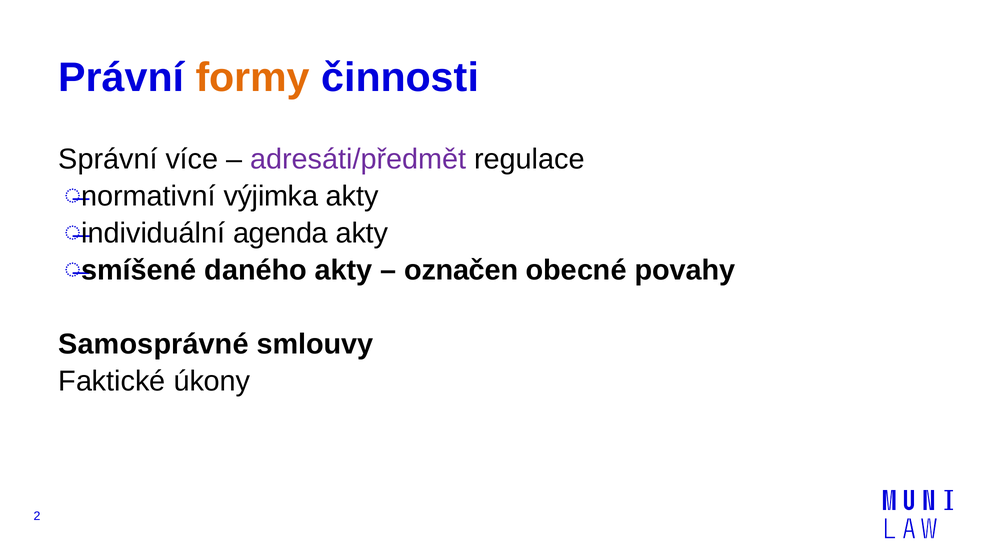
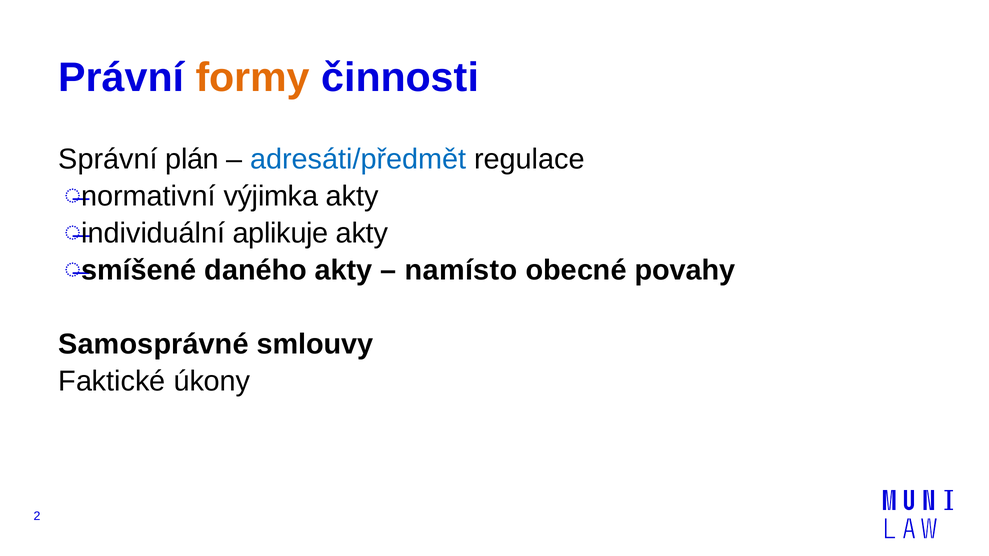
více: více -> plán
adresáti/předmět colour: purple -> blue
agenda: agenda -> aplikuje
označen: označen -> namísto
